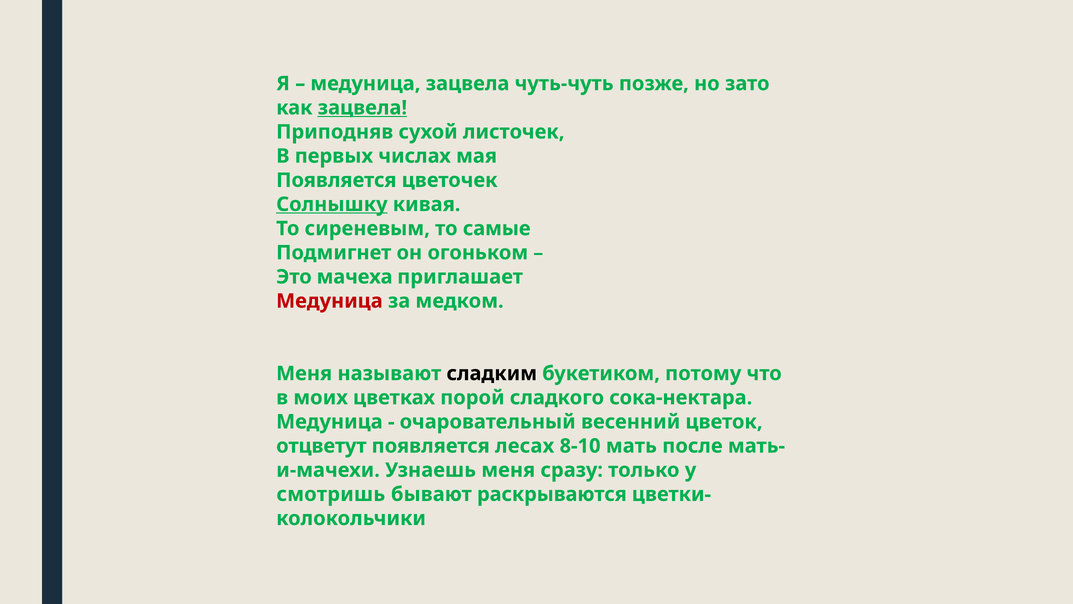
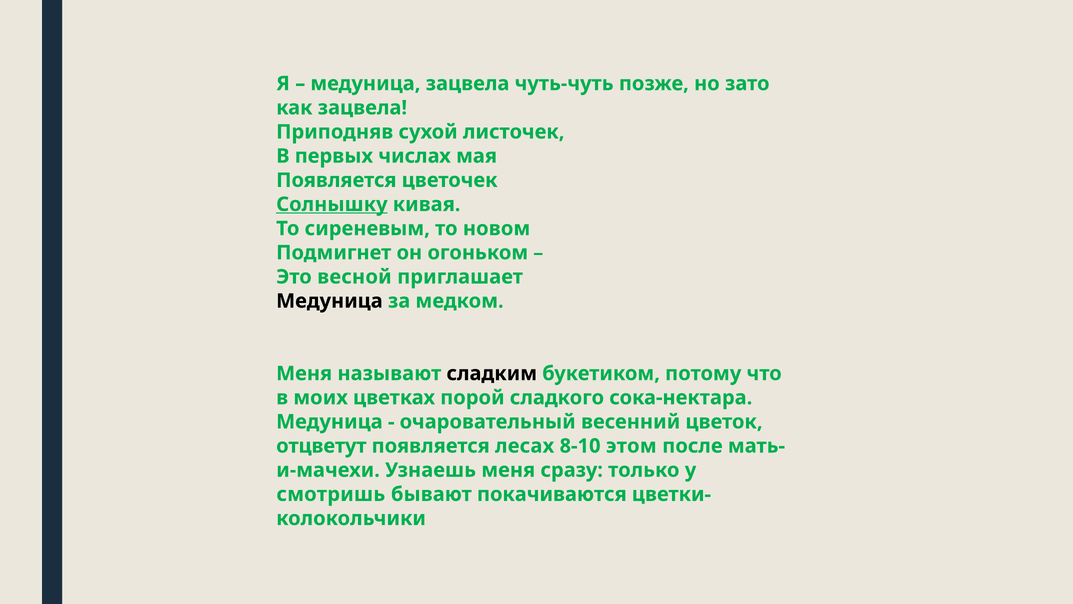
зацвела at (362, 108) underline: present -> none
самые: самые -> новом
мачеха: мачеха -> весной
Медуница at (329, 301) colour: red -> black
мать: мать -> этом
раскрываются: раскрываются -> покачиваются
